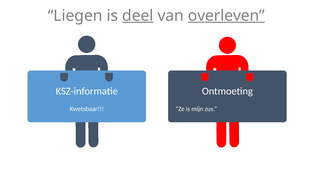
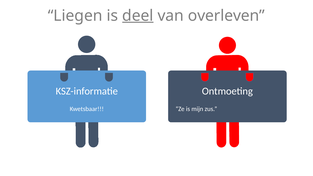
overleven underline: present -> none
